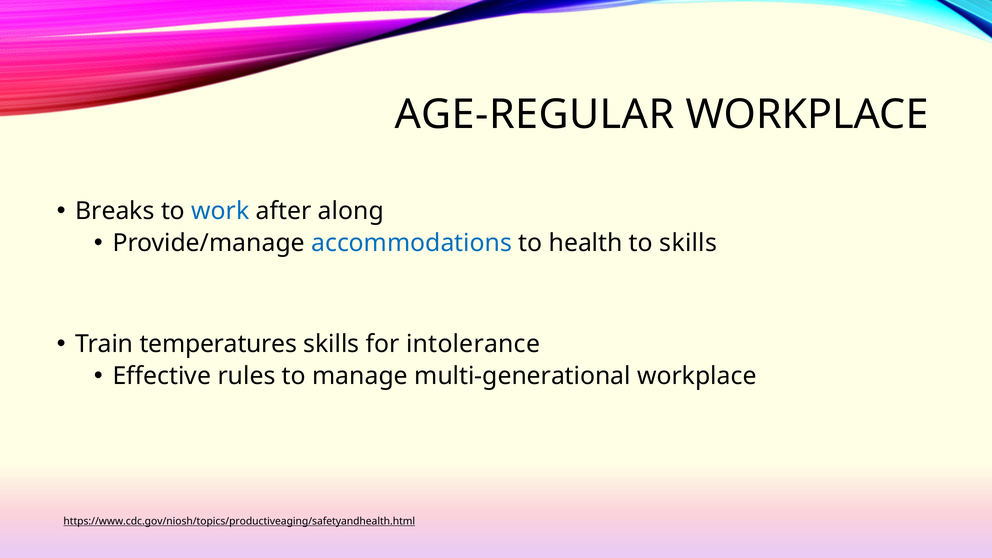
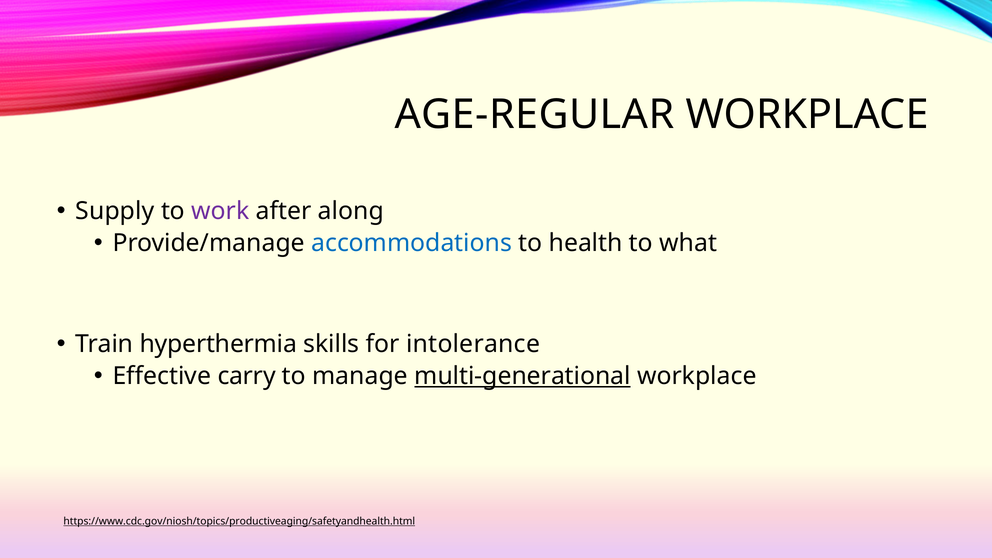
Breaks: Breaks -> Supply
work colour: blue -> purple
to skills: skills -> what
temperatures: temperatures -> hyperthermia
rules: rules -> carry
multi-generational underline: none -> present
